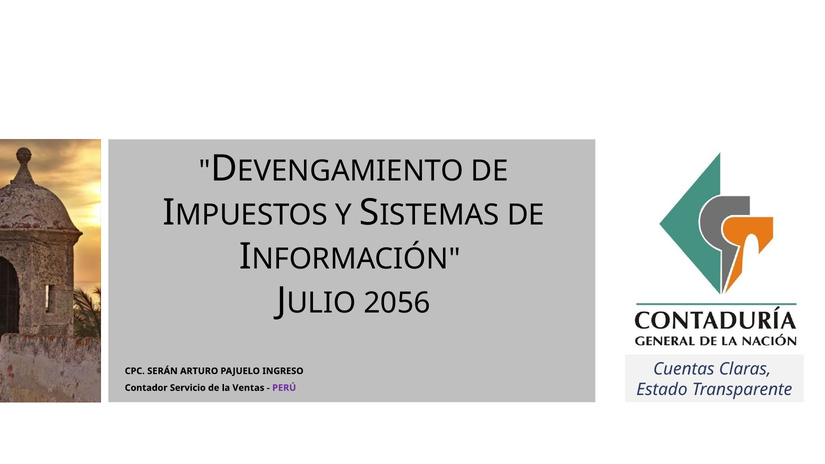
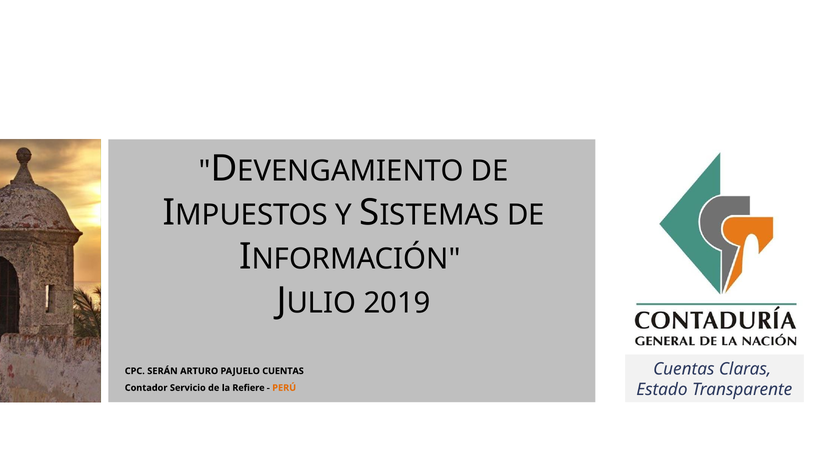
2056: 2056 -> 2019
PAJUELO INGRESO: INGRESO -> CUENTAS
Ventas: Ventas -> Refiere
PERÚ colour: purple -> orange
